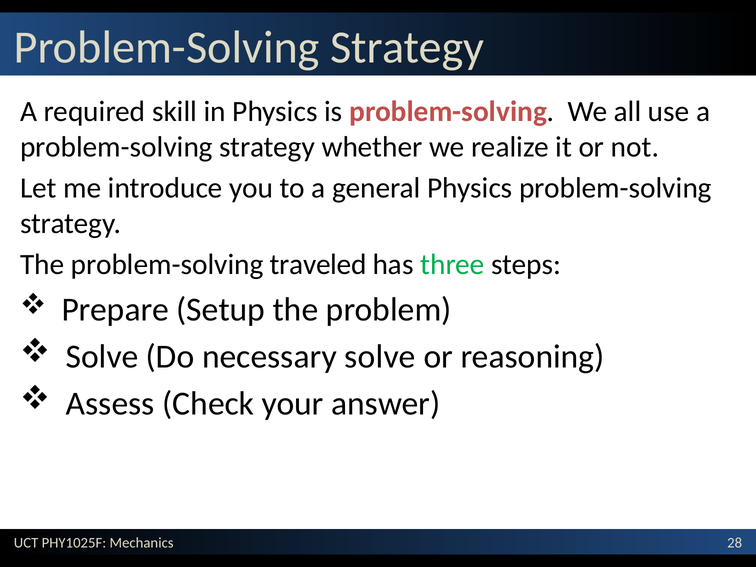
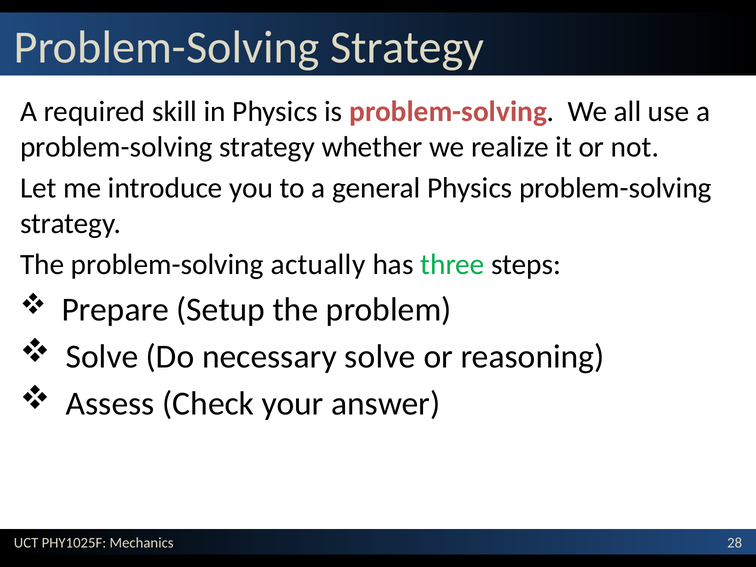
traveled: traveled -> actually
